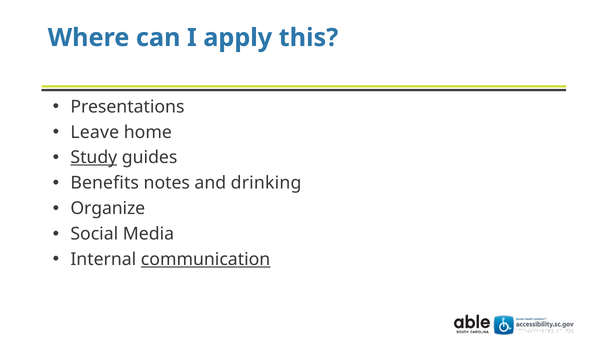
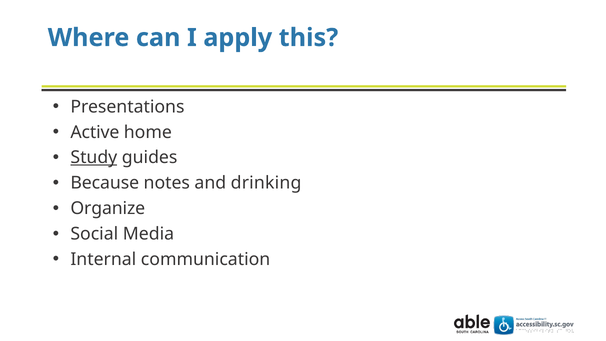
Leave: Leave -> Active
Benefits: Benefits -> Because
communication underline: present -> none
